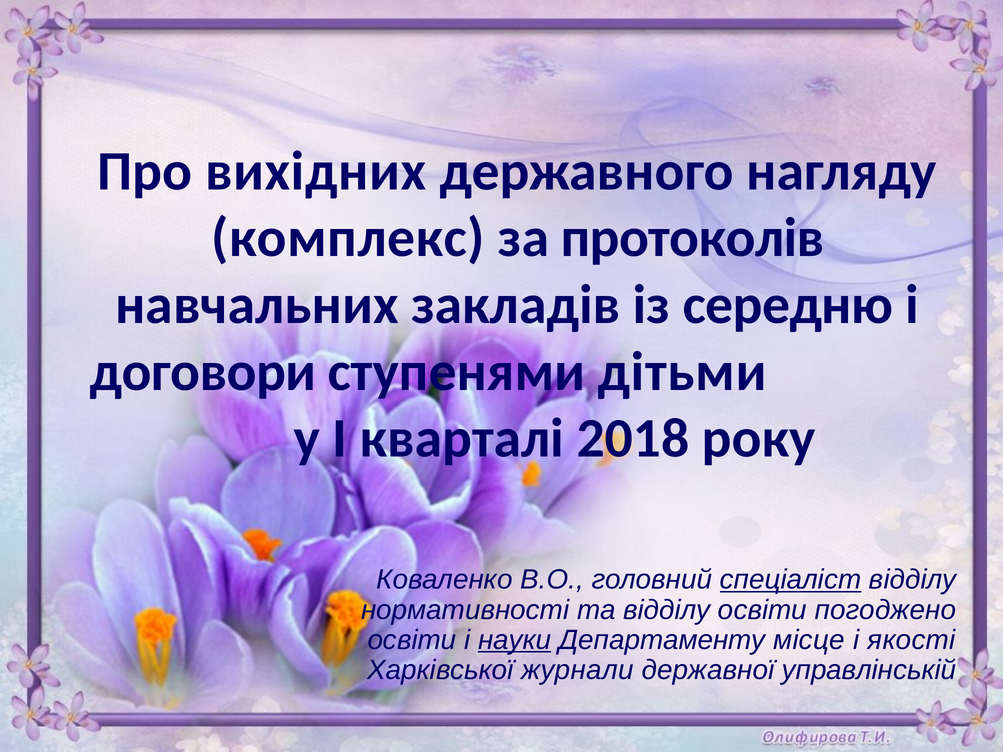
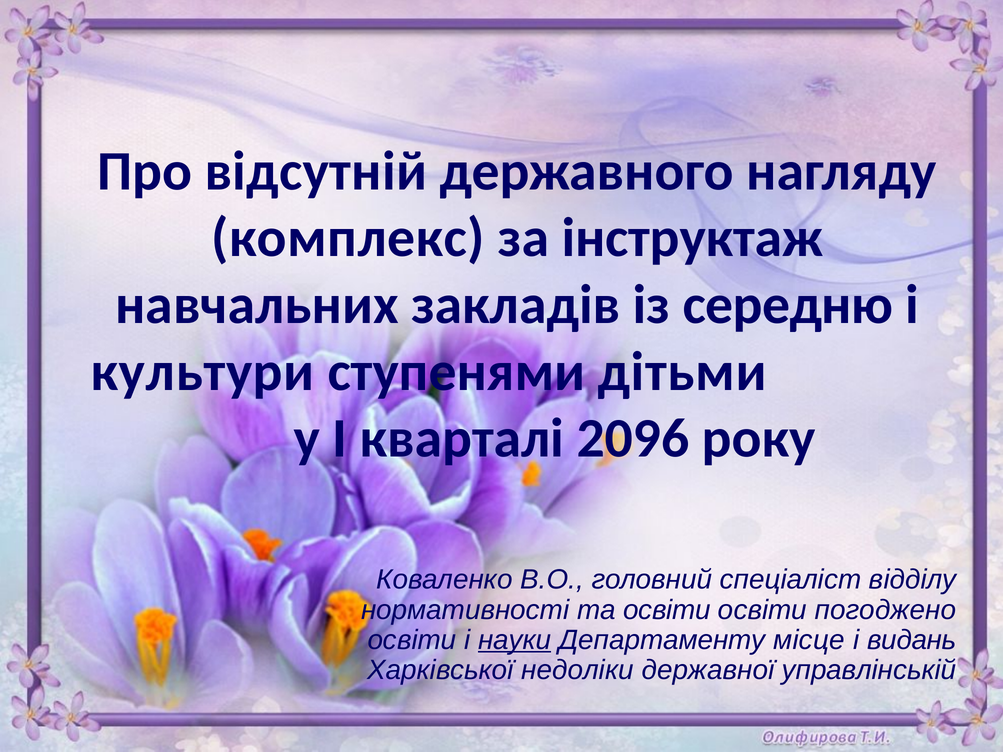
вихідних: вихідних -> відсутній
протоколів: протоколів -> інструктаж
договори: договори -> культури
2018: 2018 -> 2096
спеціаліст underline: present -> none
та відділу: відділу -> освіти
якості: якості -> видань
журнали: журнали -> недоліки
